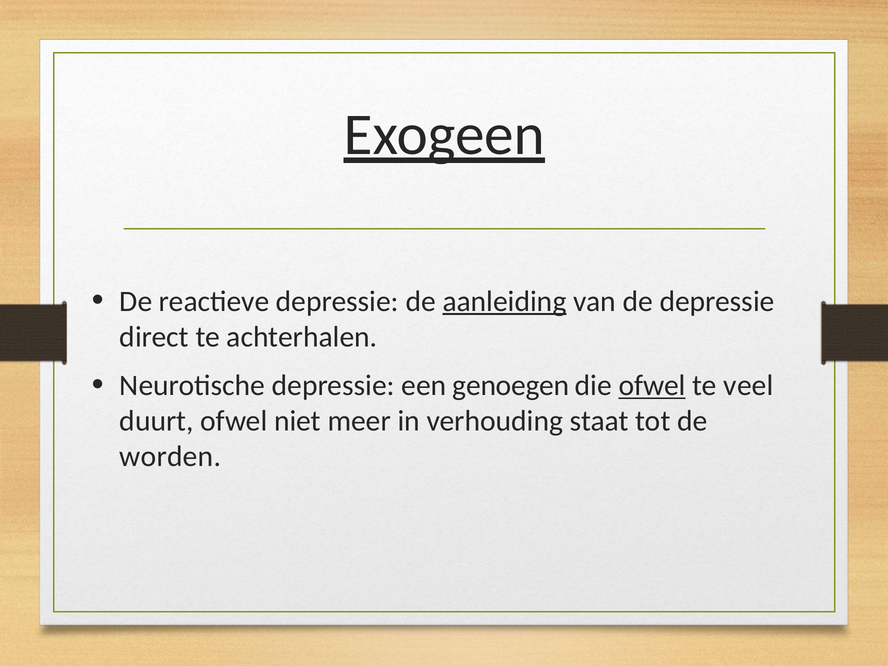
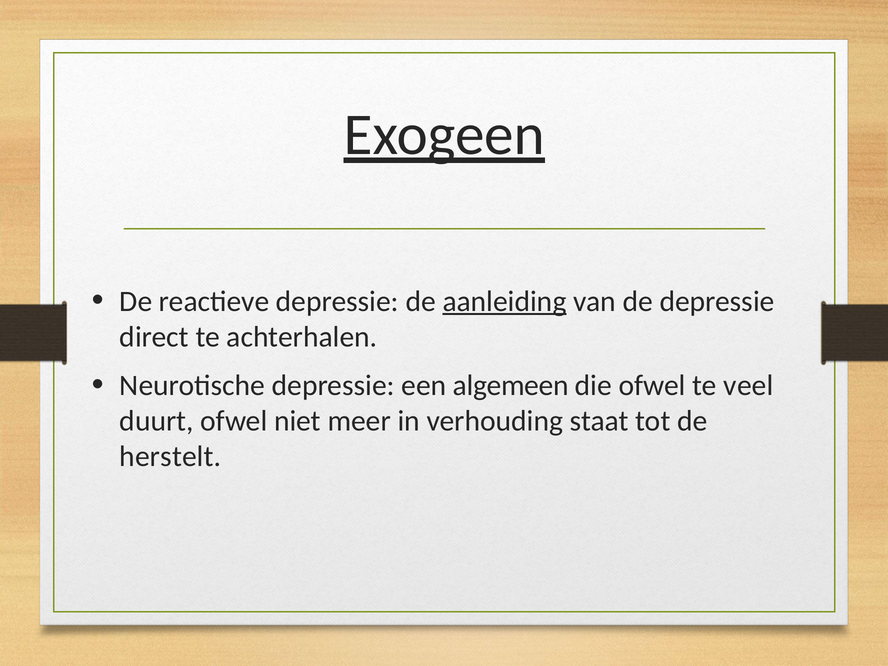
genoegen: genoegen -> algemeen
ofwel at (652, 386) underline: present -> none
worden: worden -> herstelt
